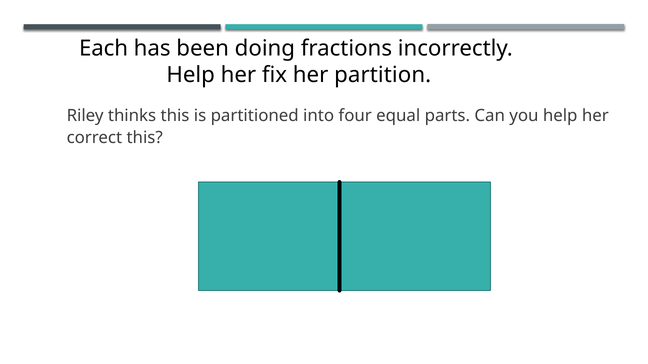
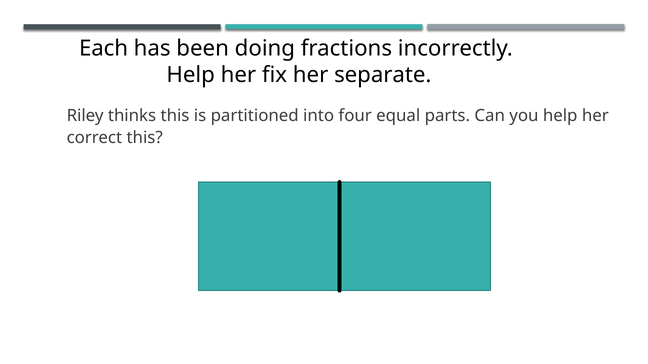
partition: partition -> separate
